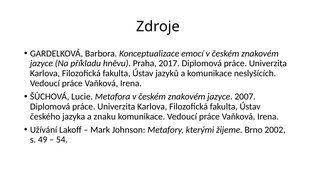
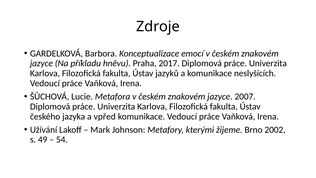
znaku: znaku -> vpřed
